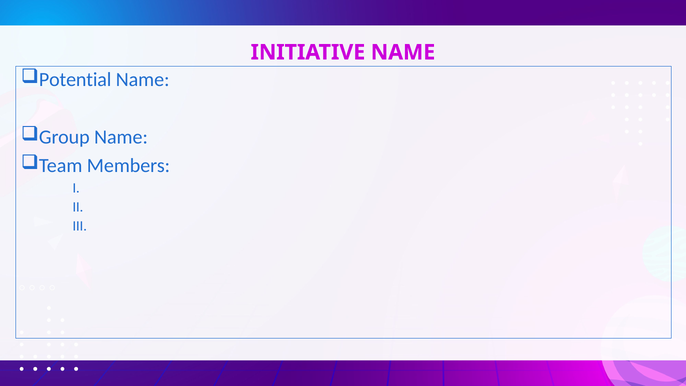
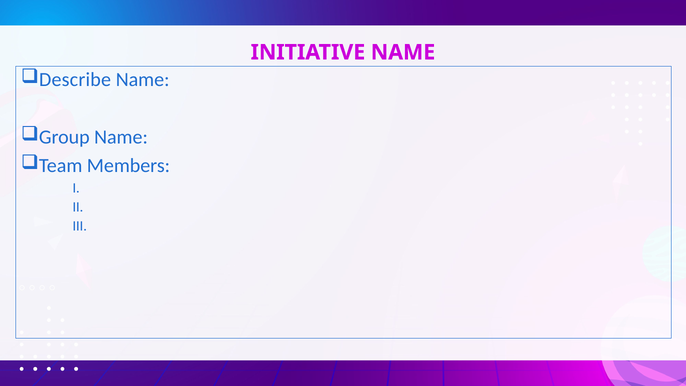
Potential: Potential -> Describe
